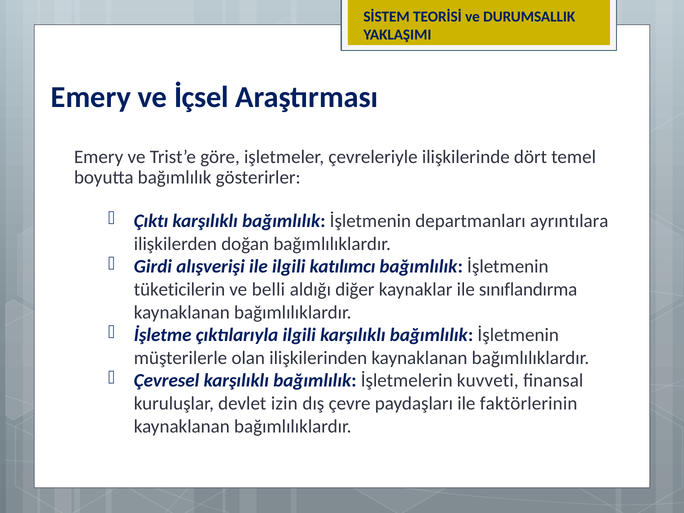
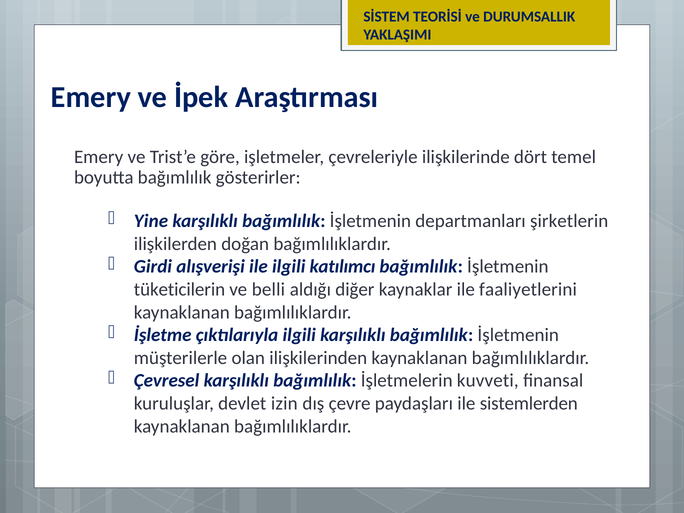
İçsel: İçsel -> İpek
Çıktı: Çıktı -> Yine
ayrıntılara: ayrıntılara -> şirketlerin
sınıflandırma: sınıflandırma -> faaliyetlerini
faktörlerinin: faktörlerinin -> sistemlerden
